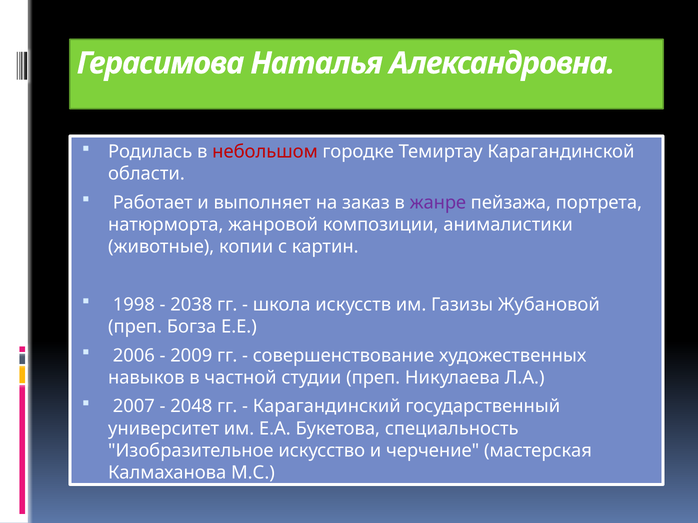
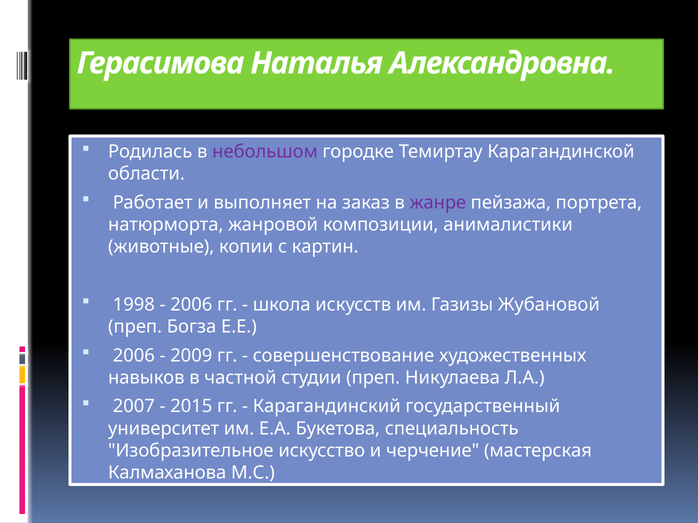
небольшом colour: red -> purple
2038 at (191, 305): 2038 -> 2006
2048: 2048 -> 2015
